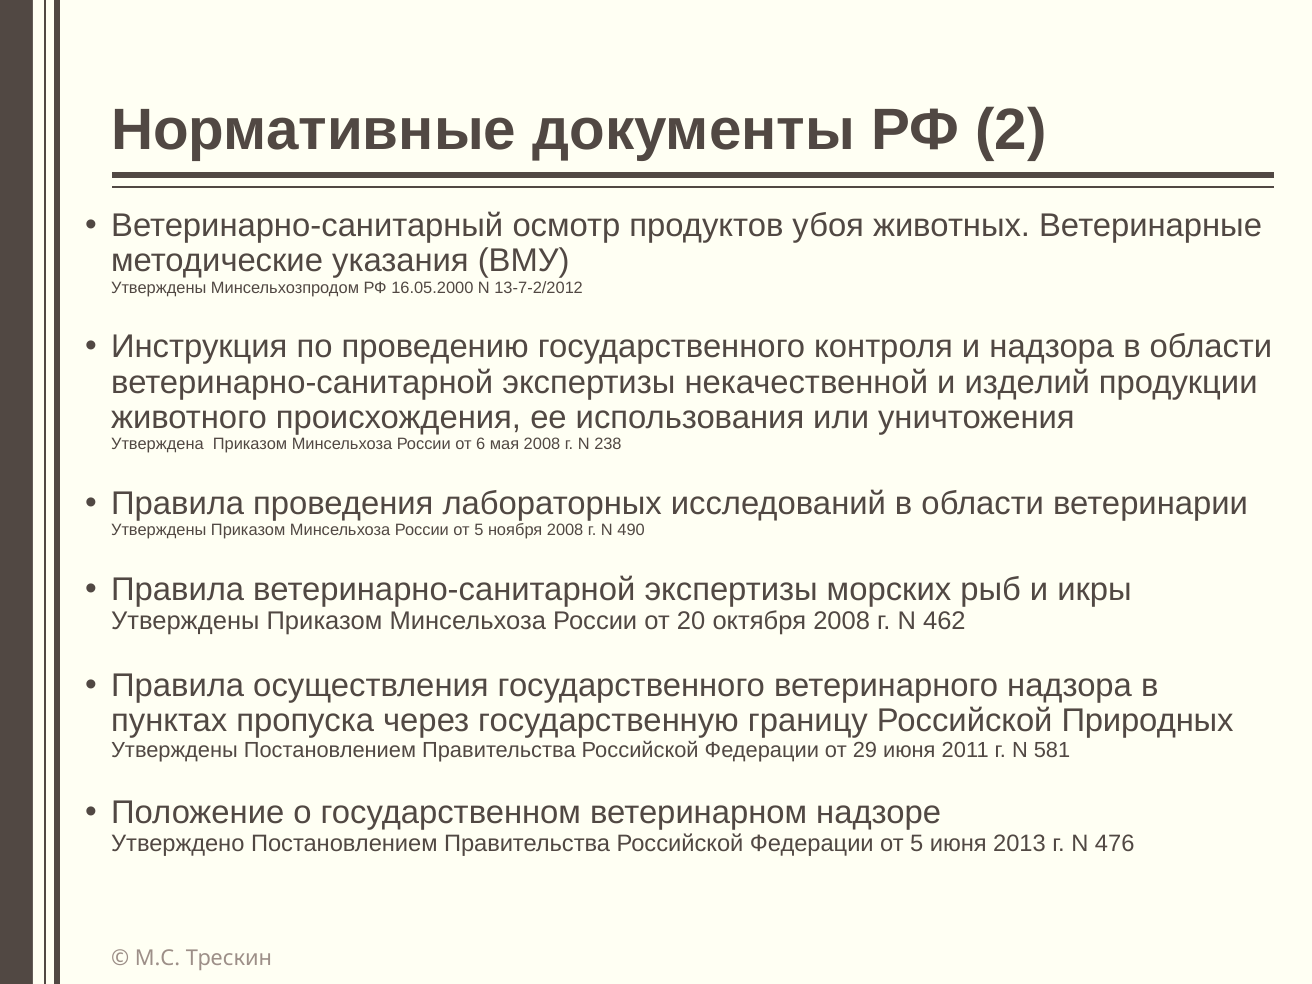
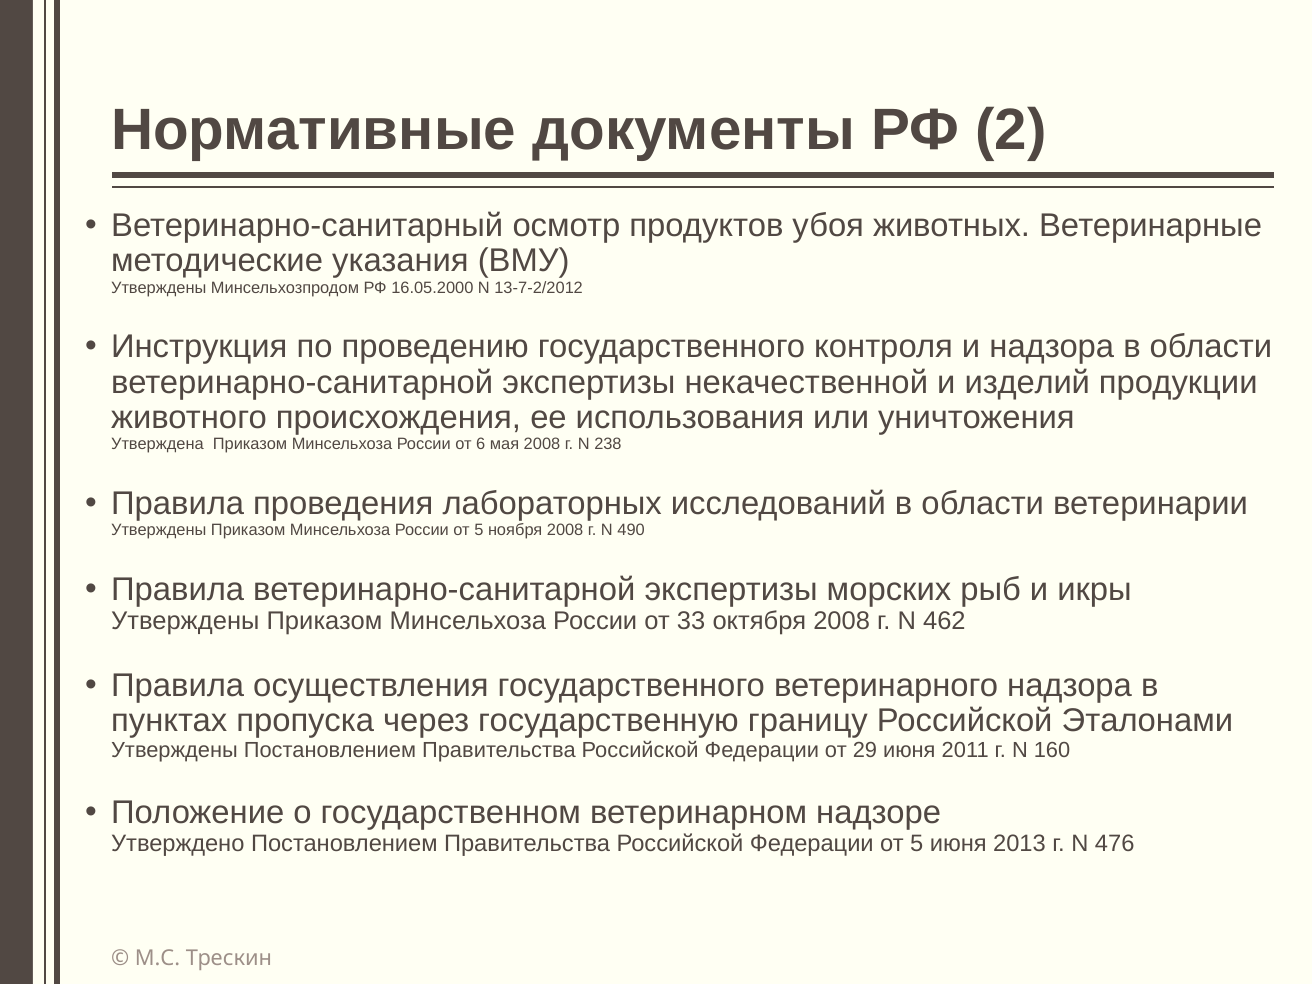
20: 20 -> 33
Природных: Природных -> Эталонами
581: 581 -> 160
